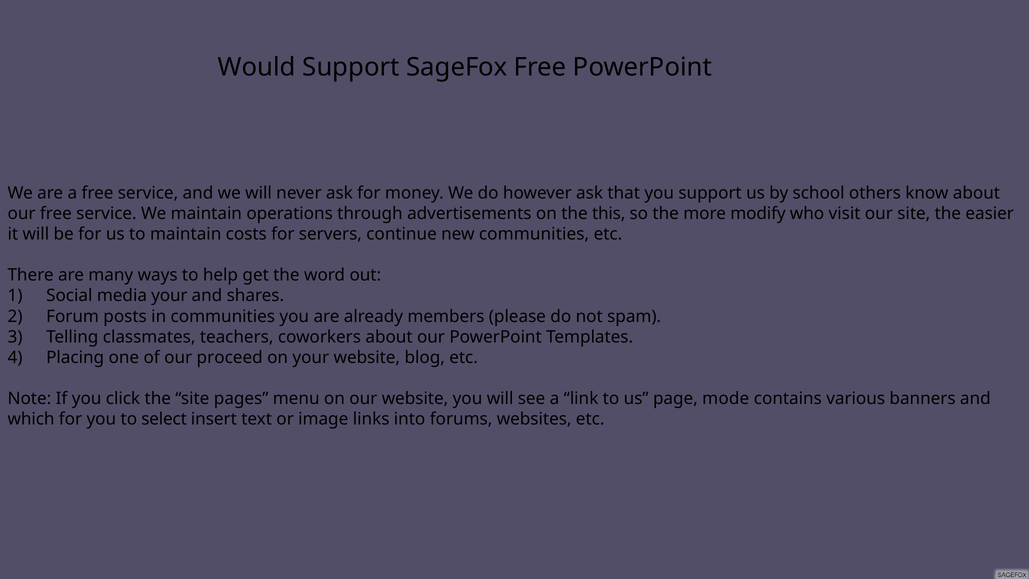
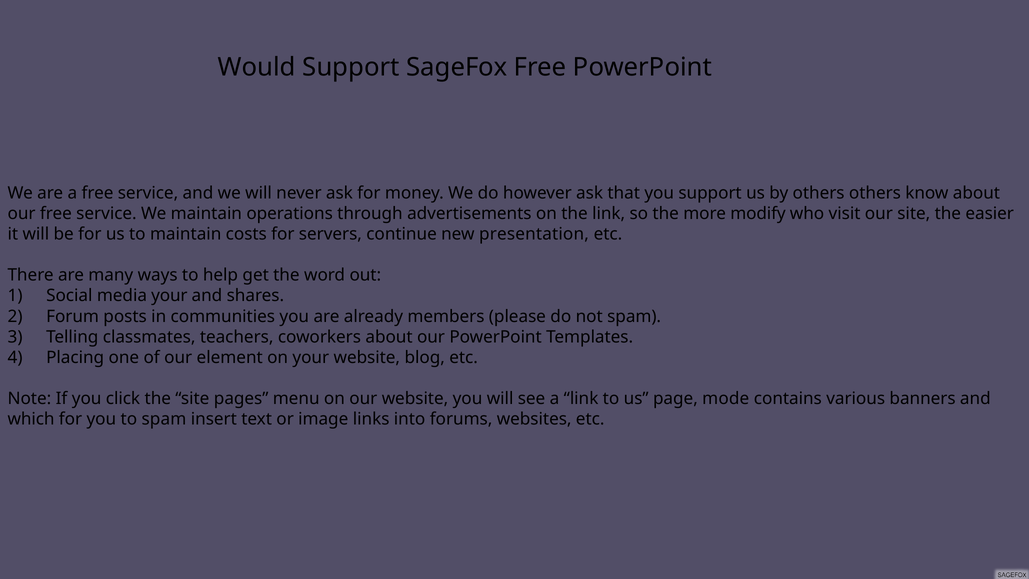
by school: school -> others
the this: this -> link
new communities: communities -> presentation
proceed: proceed -> element
to select: select -> spam
